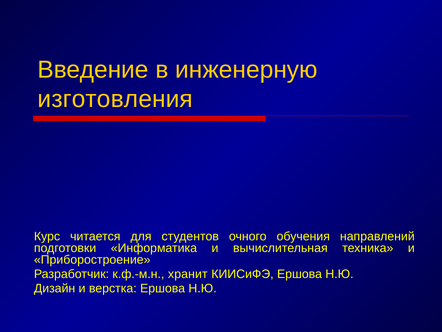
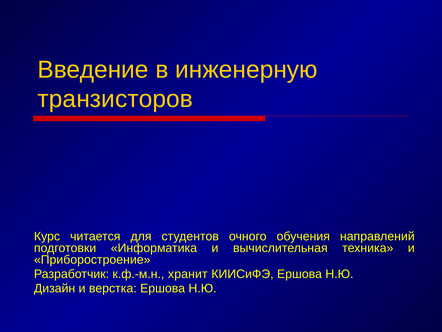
изготовления: изготовления -> транзисторов
